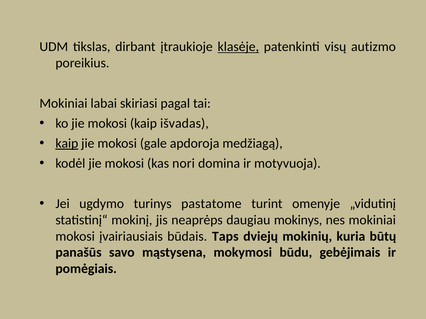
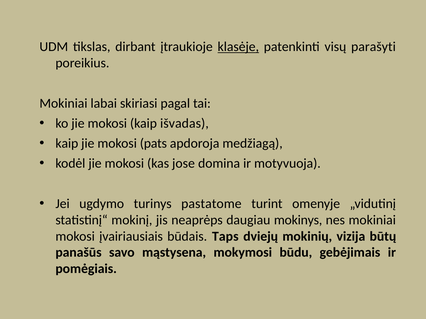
autizmo: autizmo -> parašyti
kaip at (67, 144) underline: present -> none
gale: gale -> pats
nori: nori -> jose
kuria: kuria -> vizija
